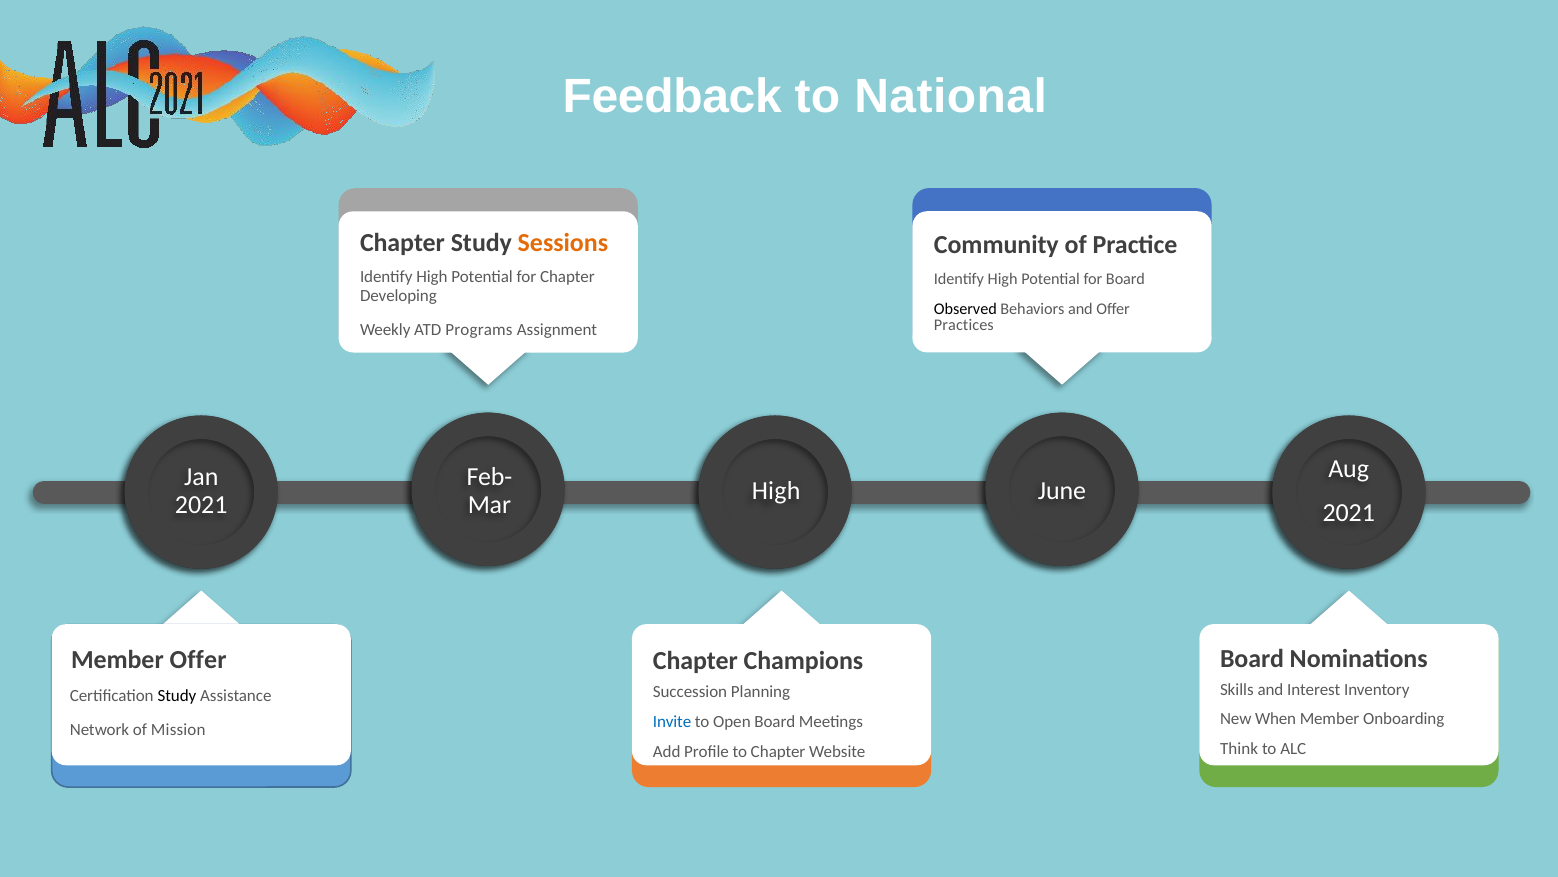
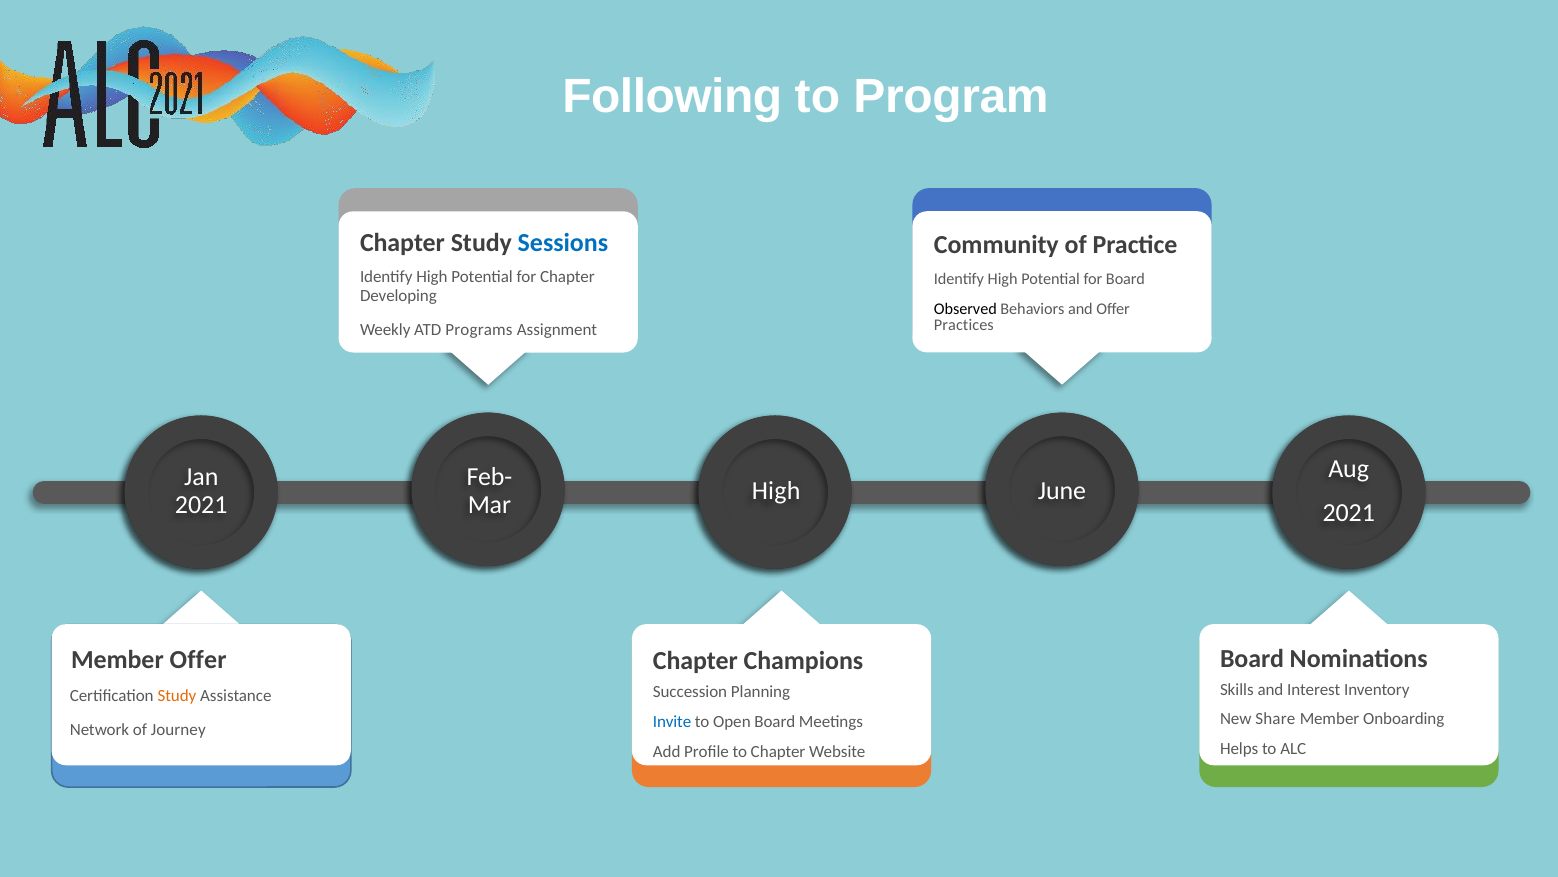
Feedback: Feedback -> Following
National: National -> Program
Sessions colour: orange -> blue
Study at (177, 695) colour: black -> orange
When: When -> Share
Mission: Mission -> Journey
Think: Think -> Helps
